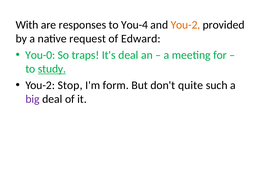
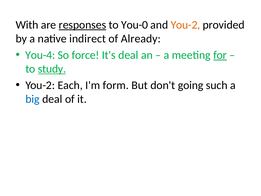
responses underline: none -> present
You-4: You-4 -> You-0
request: request -> indirect
Edward: Edward -> Already
You-0: You-0 -> You-4
traps: traps -> force
for underline: none -> present
Stop: Stop -> Each
quite: quite -> going
big colour: purple -> blue
